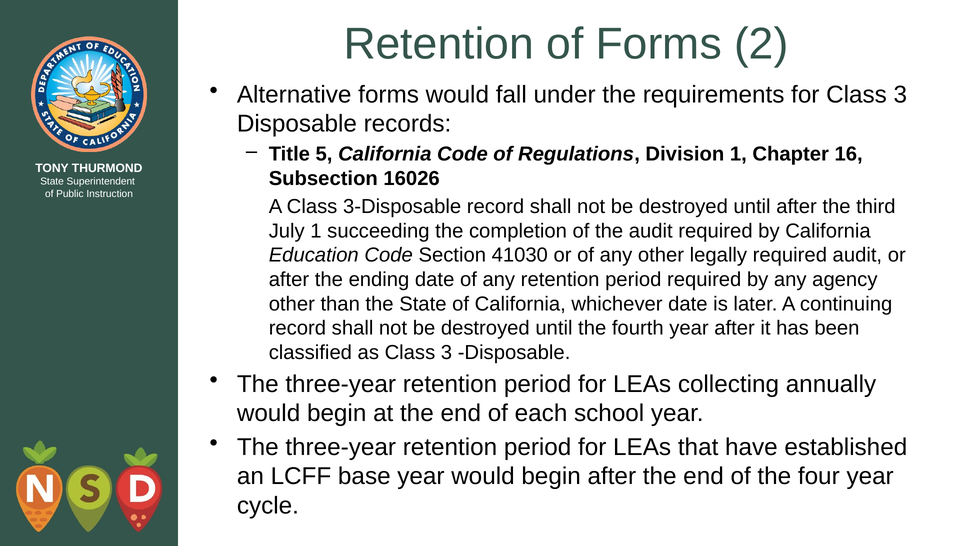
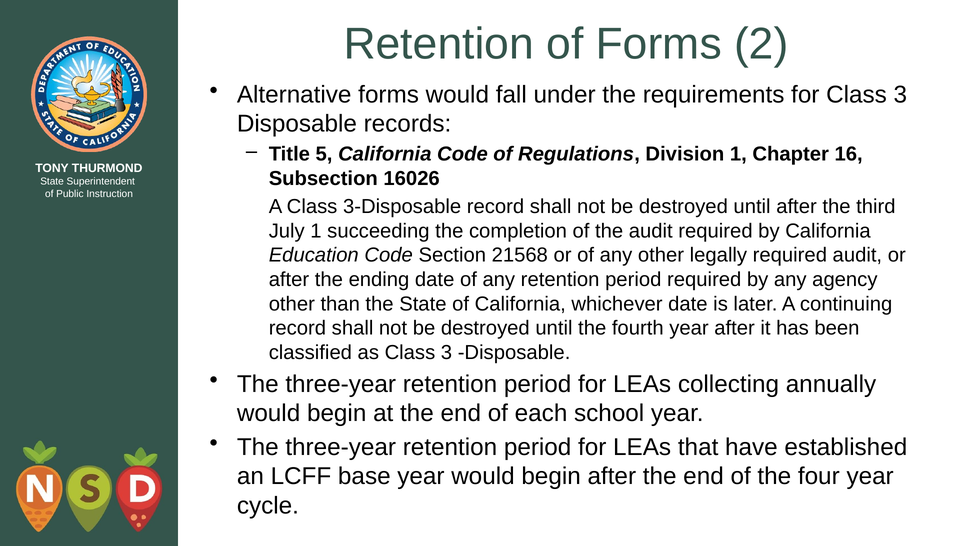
41030: 41030 -> 21568
